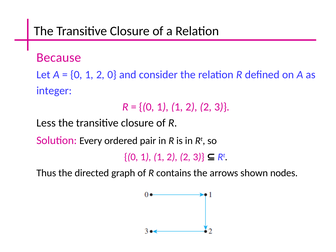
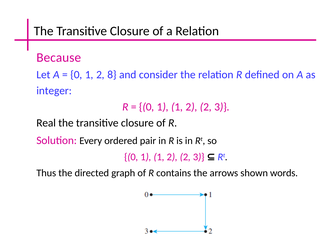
2 0: 0 -> 8
Less: Less -> Real
nodes: nodes -> words
